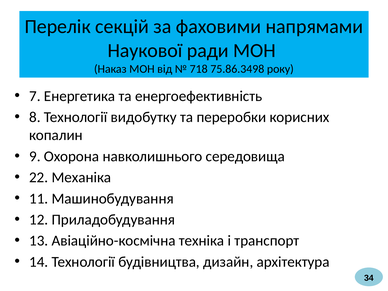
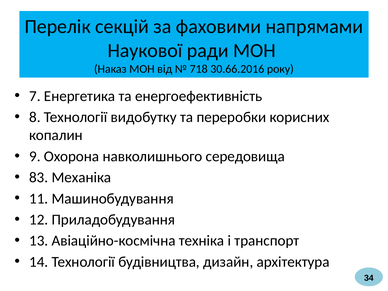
75.86.3498: 75.86.3498 -> 30.66.2016
22: 22 -> 83
